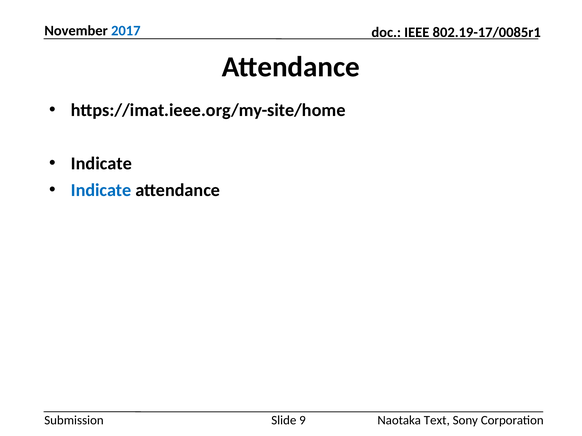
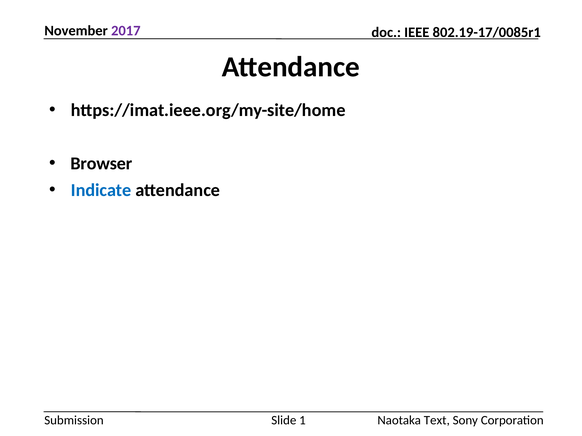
2017 colour: blue -> purple
Indicate at (101, 164): Indicate -> Browser
9: 9 -> 1
